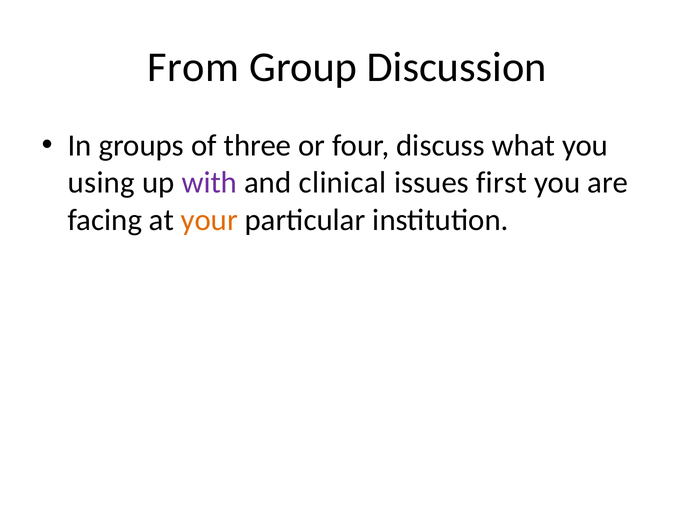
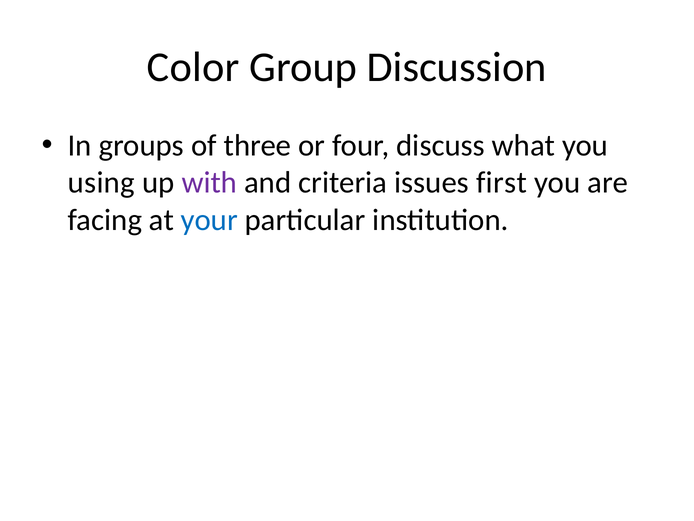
From: From -> Color
clinical: clinical -> criteria
your colour: orange -> blue
